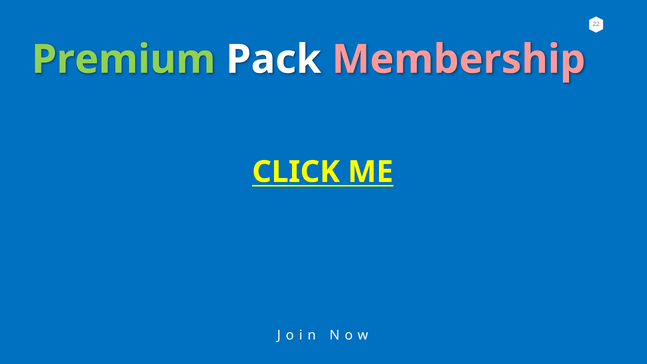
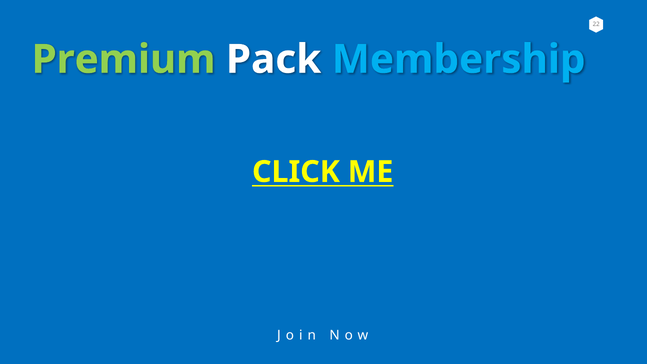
Membership colour: pink -> light blue
